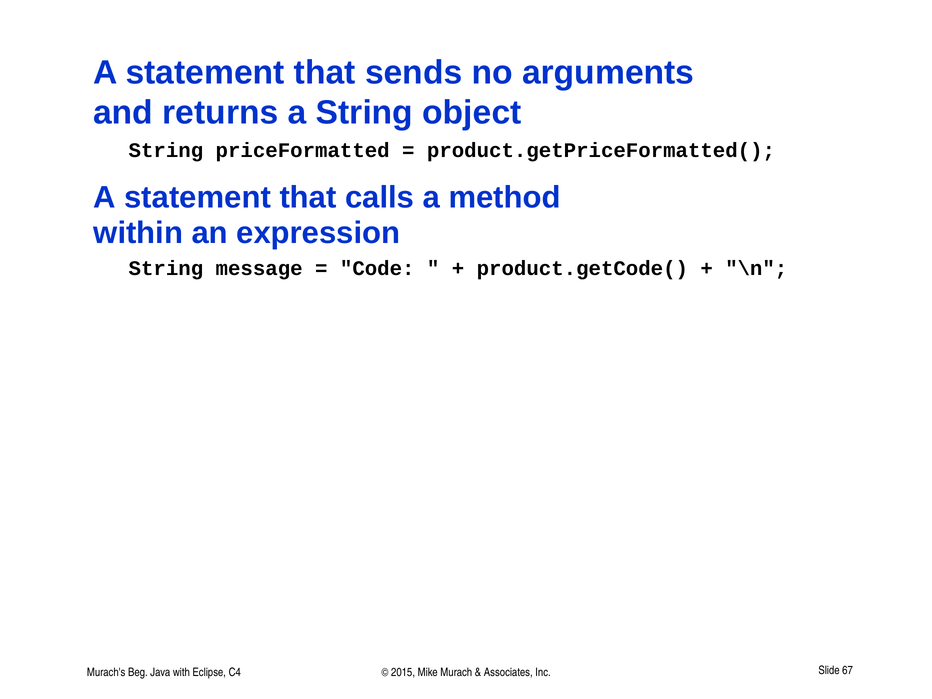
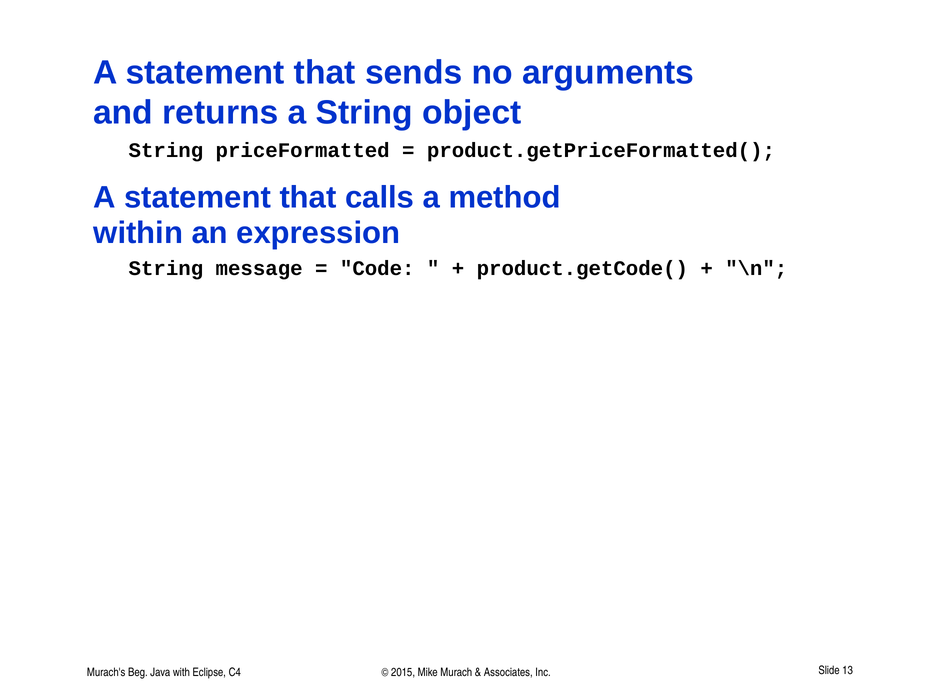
67: 67 -> 13
